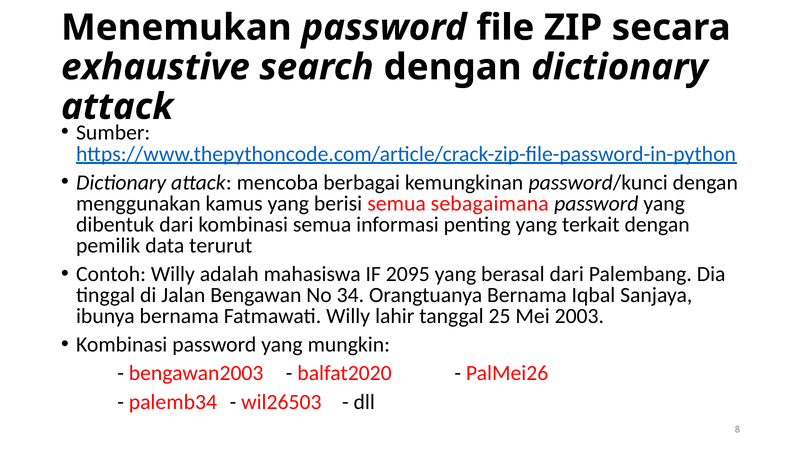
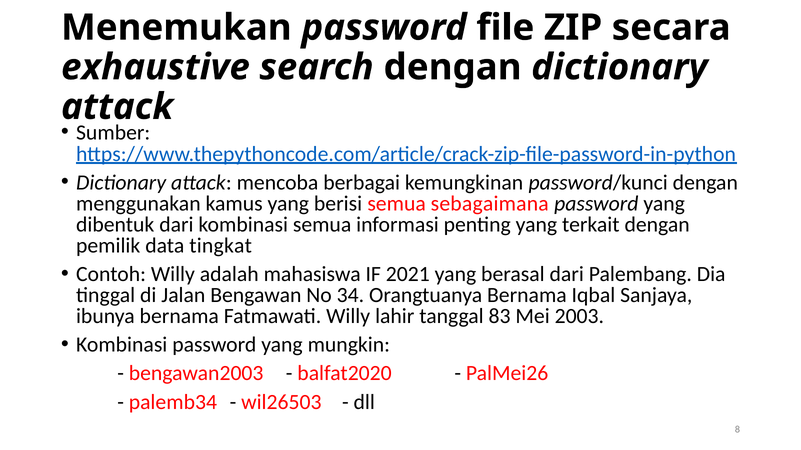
terurut: terurut -> tingkat
2095: 2095 -> 2021
25: 25 -> 83
